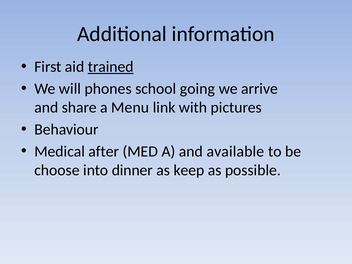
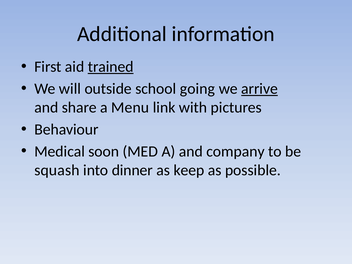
phones: phones -> outside
arrive underline: none -> present
after: after -> soon
available: available -> company
choose: choose -> squash
